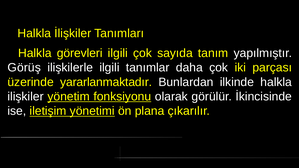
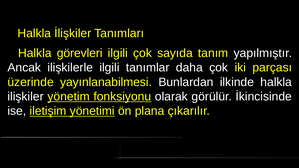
Görüş: Görüş -> Ancak
yararlanmaktadır: yararlanmaktadır -> yayınlanabilmesi
